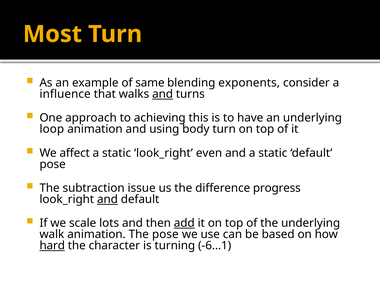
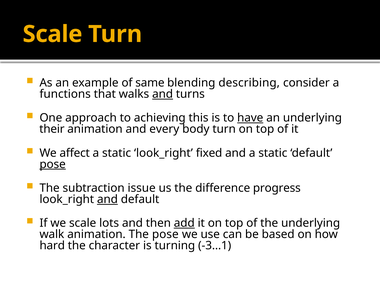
Most at (52, 34): Most -> Scale
exponents: exponents -> describing
influence: influence -> functions
have underline: none -> present
loop: loop -> their
using: using -> every
even: even -> fixed
pose at (53, 164) underline: none -> present
hard underline: present -> none
-6…1: -6…1 -> -3…1
